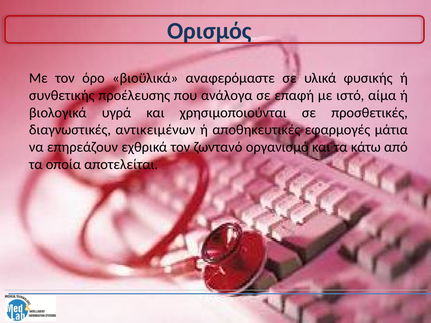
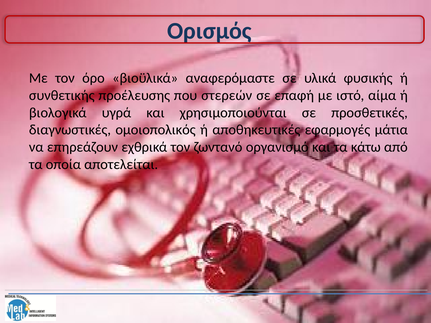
ανάλογα: ανάλογα -> στερεών
αντικειμένων: αντικειμένων -> ομοιοπολικός
